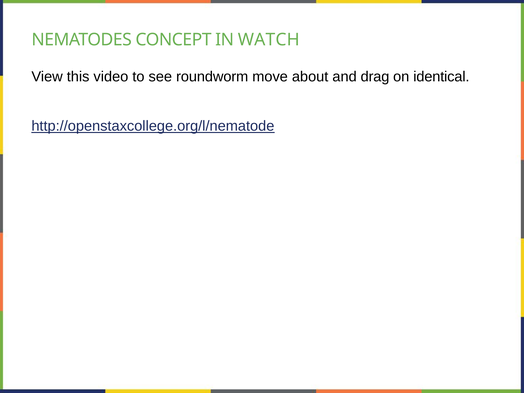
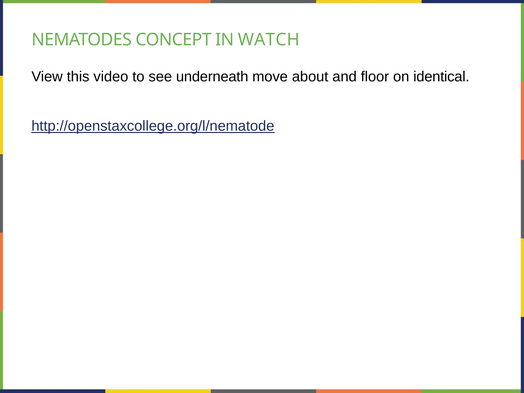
roundworm: roundworm -> underneath
drag: drag -> floor
